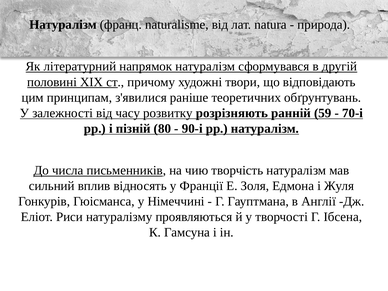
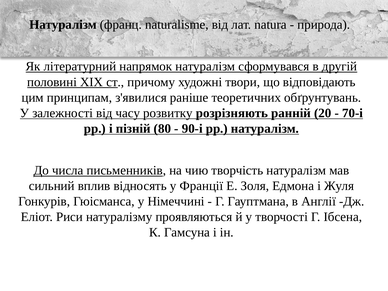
59: 59 -> 20
